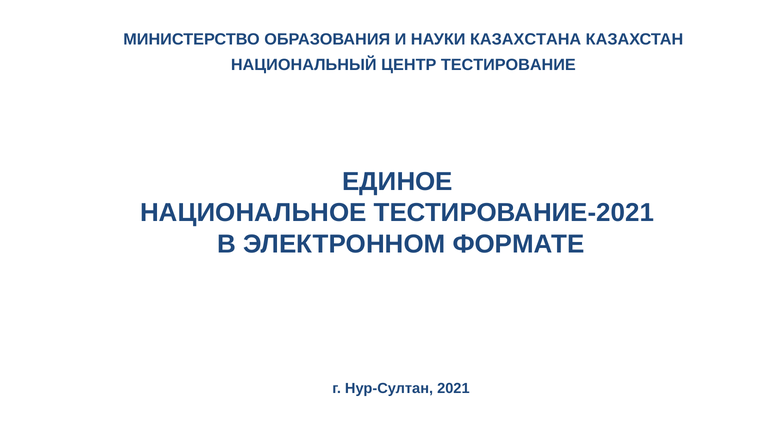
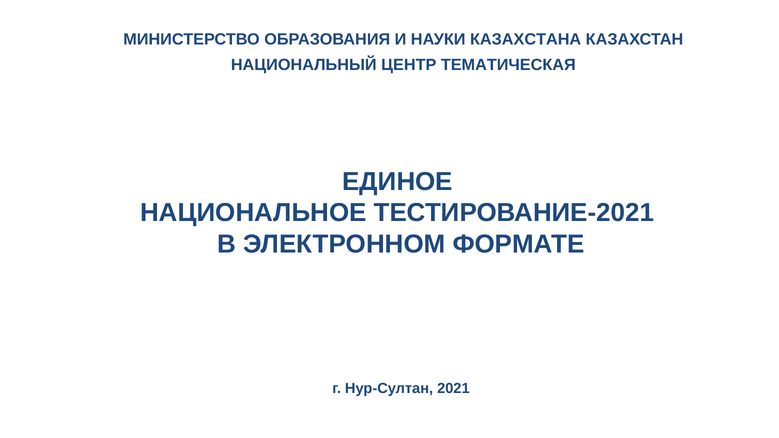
ТЕСТИРОВАНИЕ: ТЕСТИРОВАНИЕ -> ТЕМАТИЧЕСКАЯ
